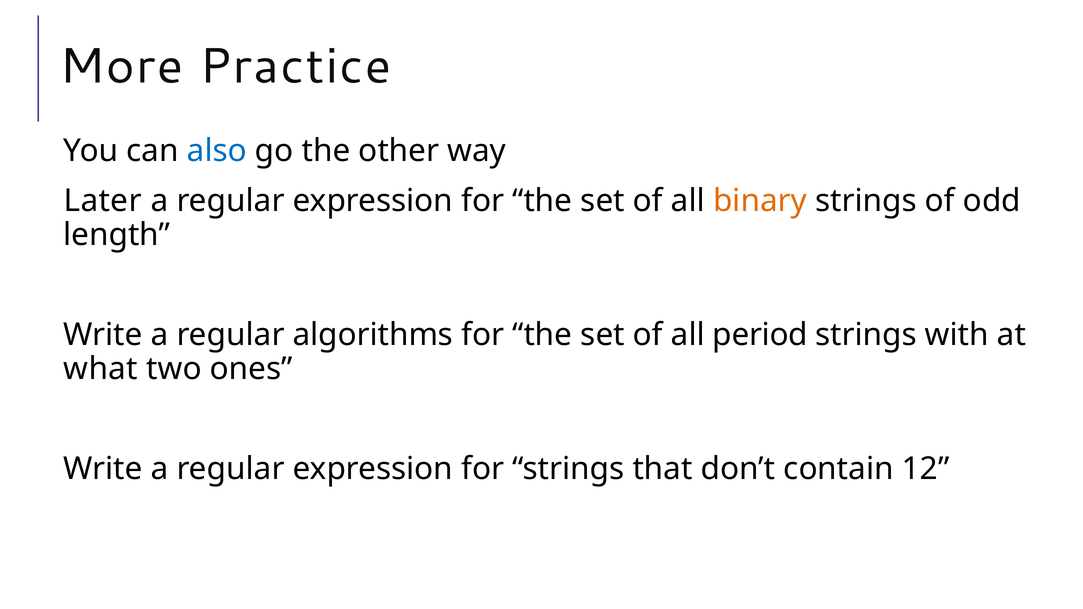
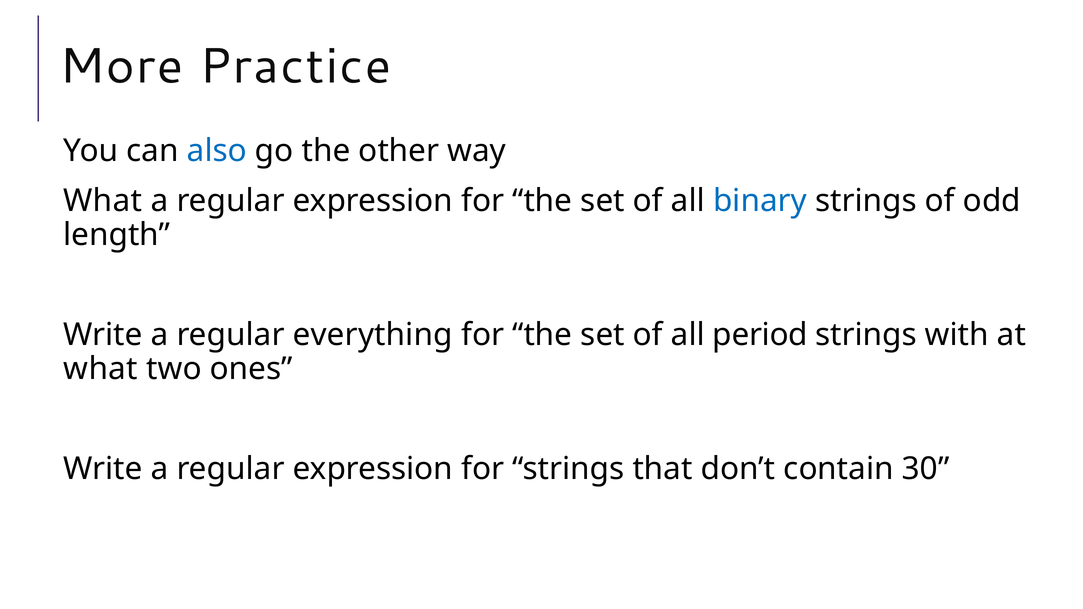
Later at (103, 201): Later -> What
binary colour: orange -> blue
algorithms: algorithms -> everything
12: 12 -> 30
